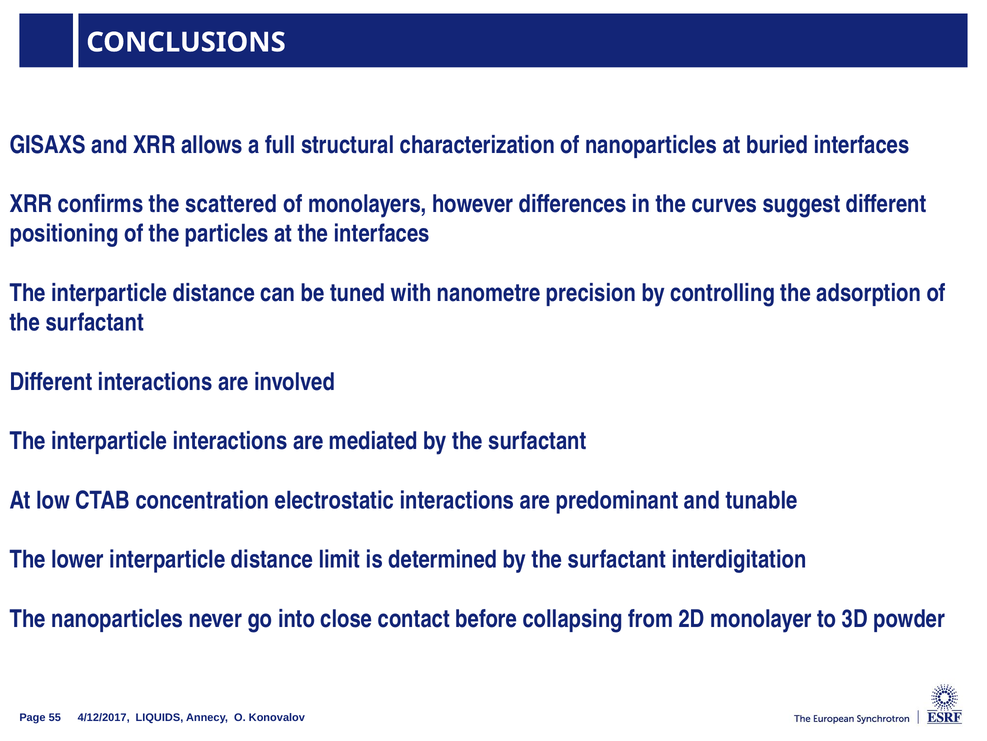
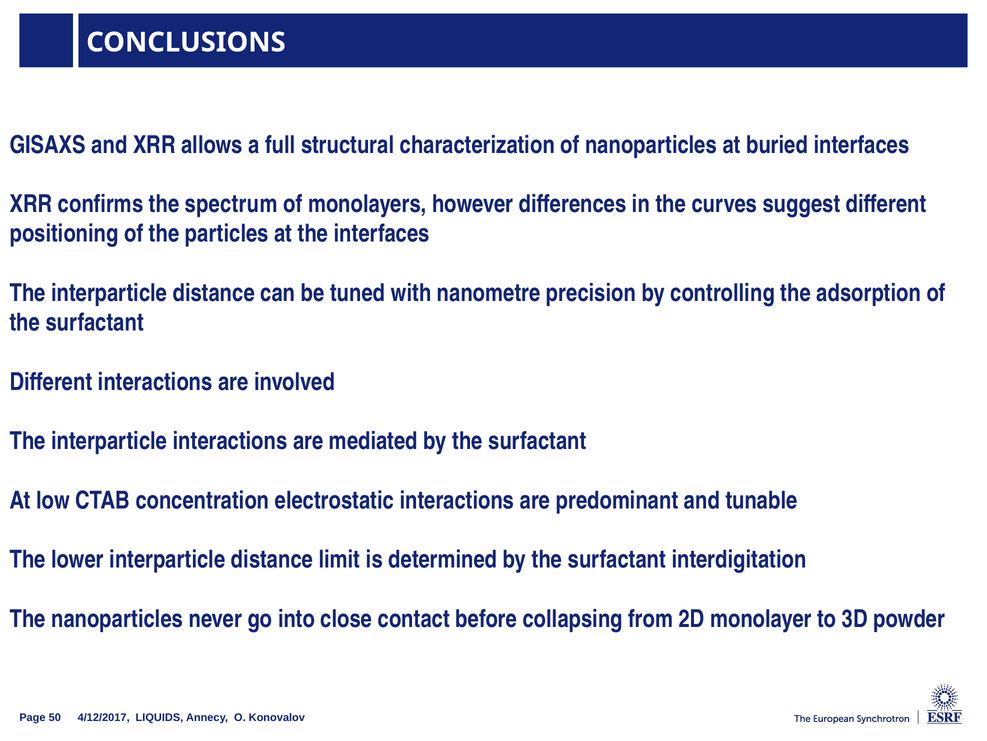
scattered: scattered -> spectrum
55: 55 -> 50
